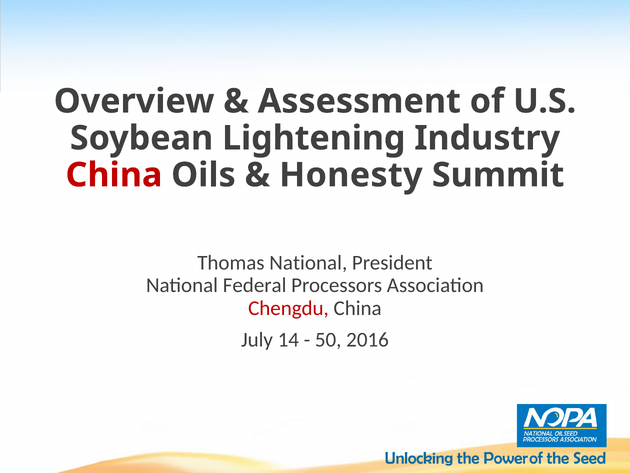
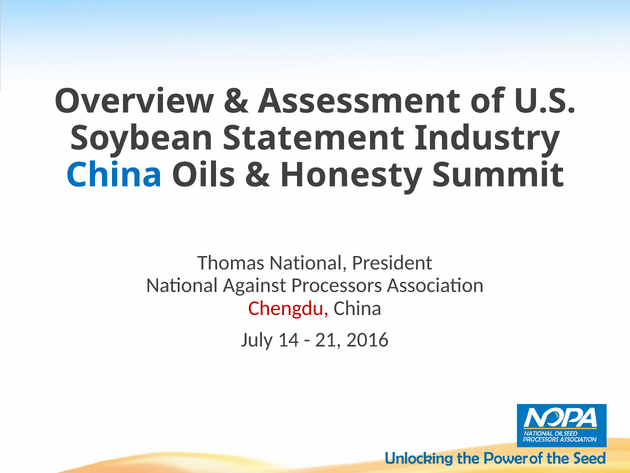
Lightening: Lightening -> Statement
China at (114, 175) colour: red -> blue
Federal: Federal -> Against
50: 50 -> 21
